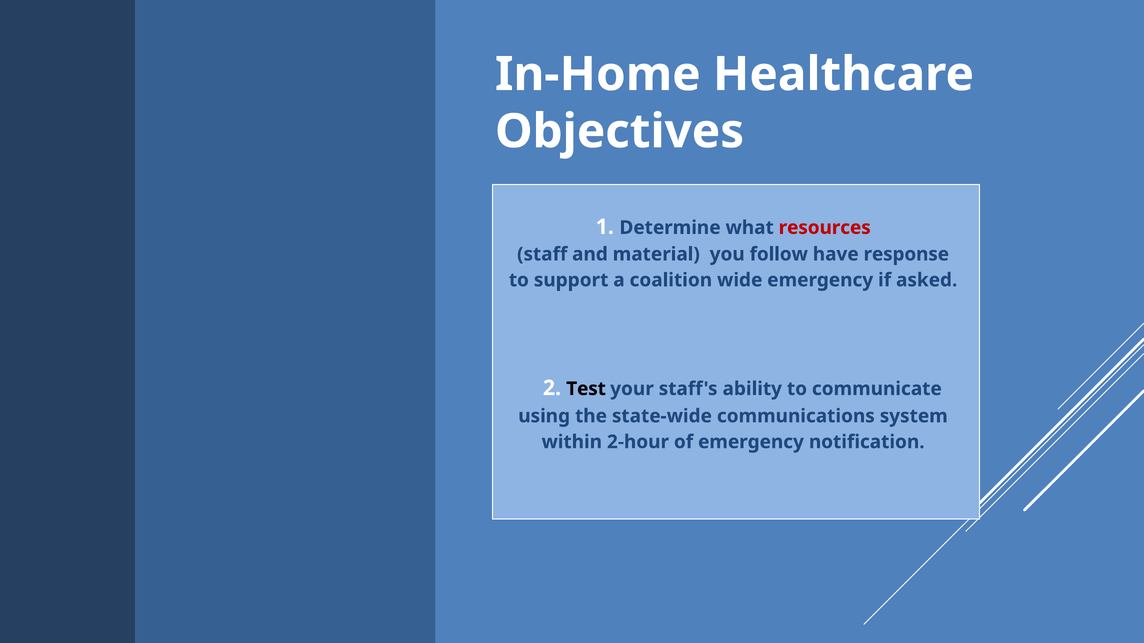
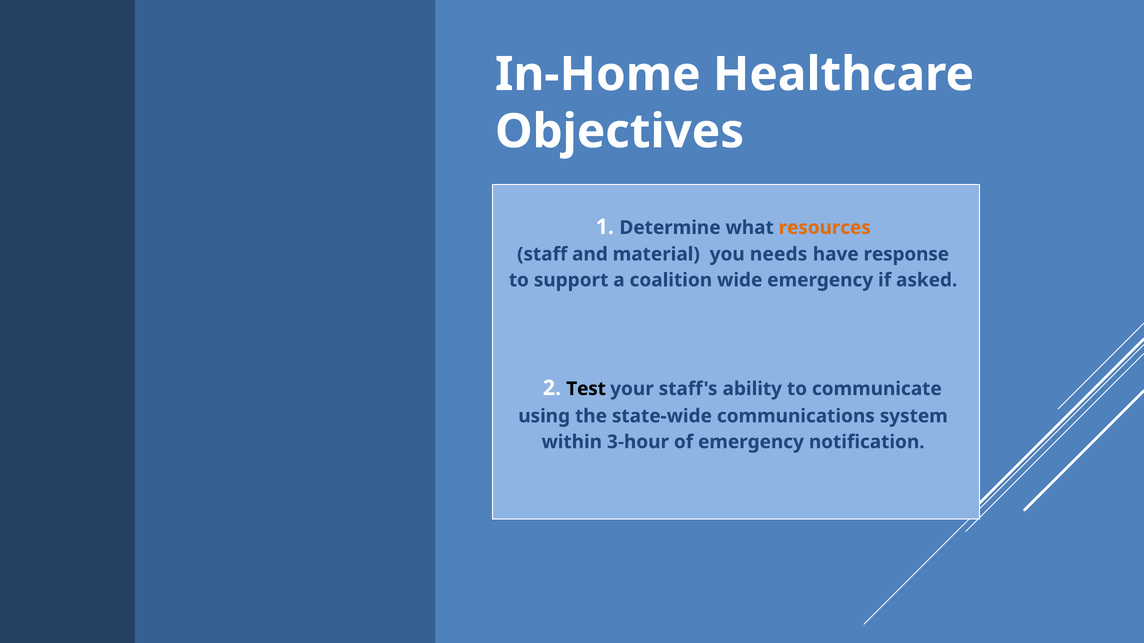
resources colour: red -> orange
follow: follow -> needs
2-hour: 2-hour -> 3-hour
